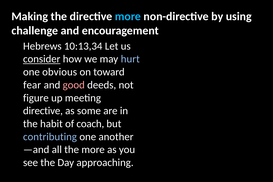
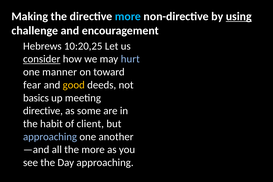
using underline: none -> present
10:13,34: 10:13,34 -> 10:20,25
obvious: obvious -> manner
good colour: pink -> yellow
figure: figure -> basics
coach: coach -> client
contributing at (50, 137): contributing -> approaching
